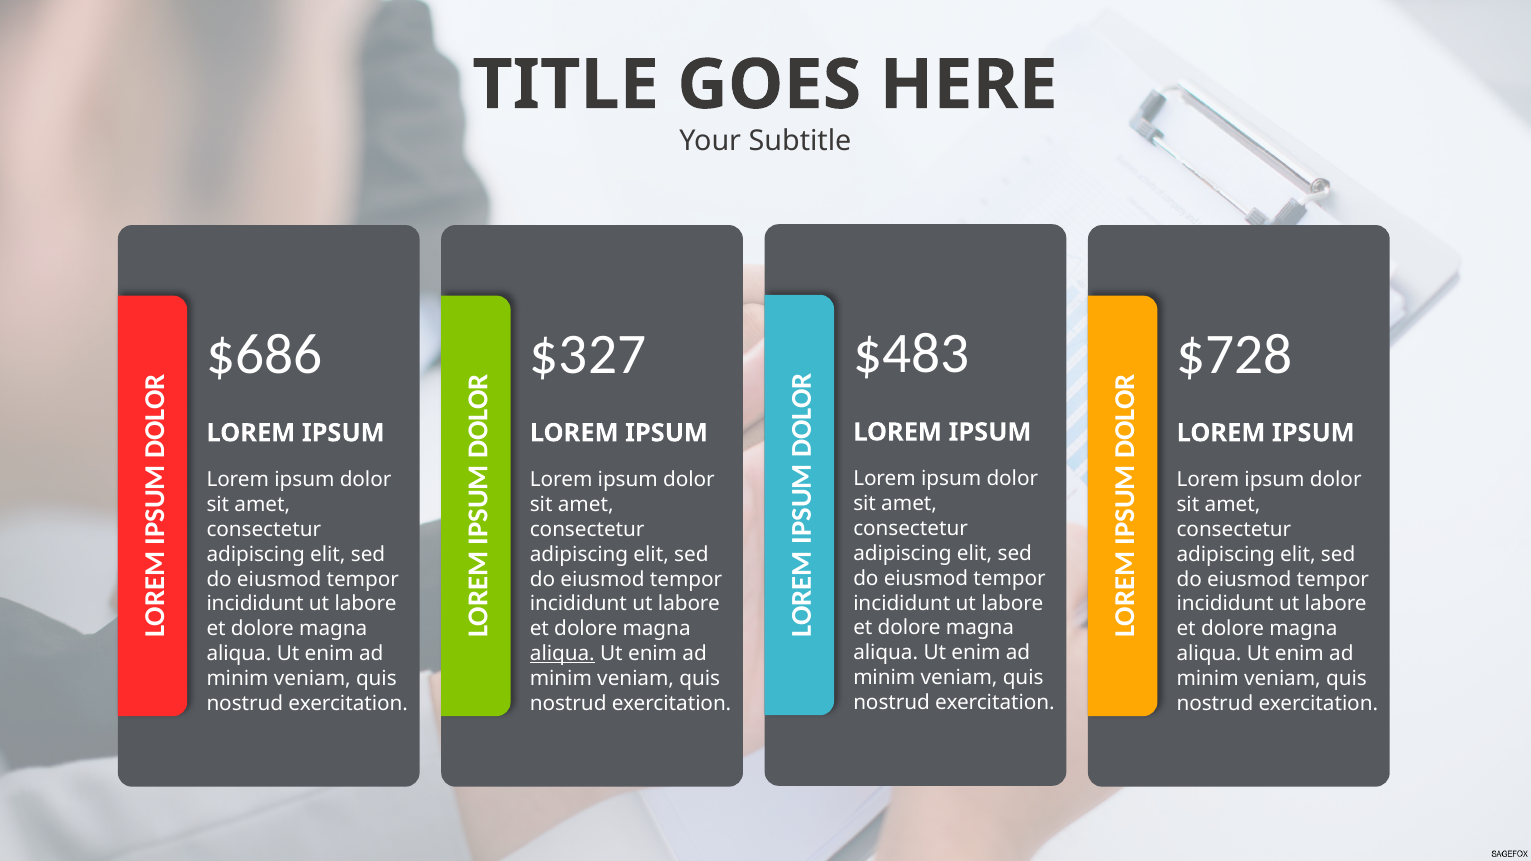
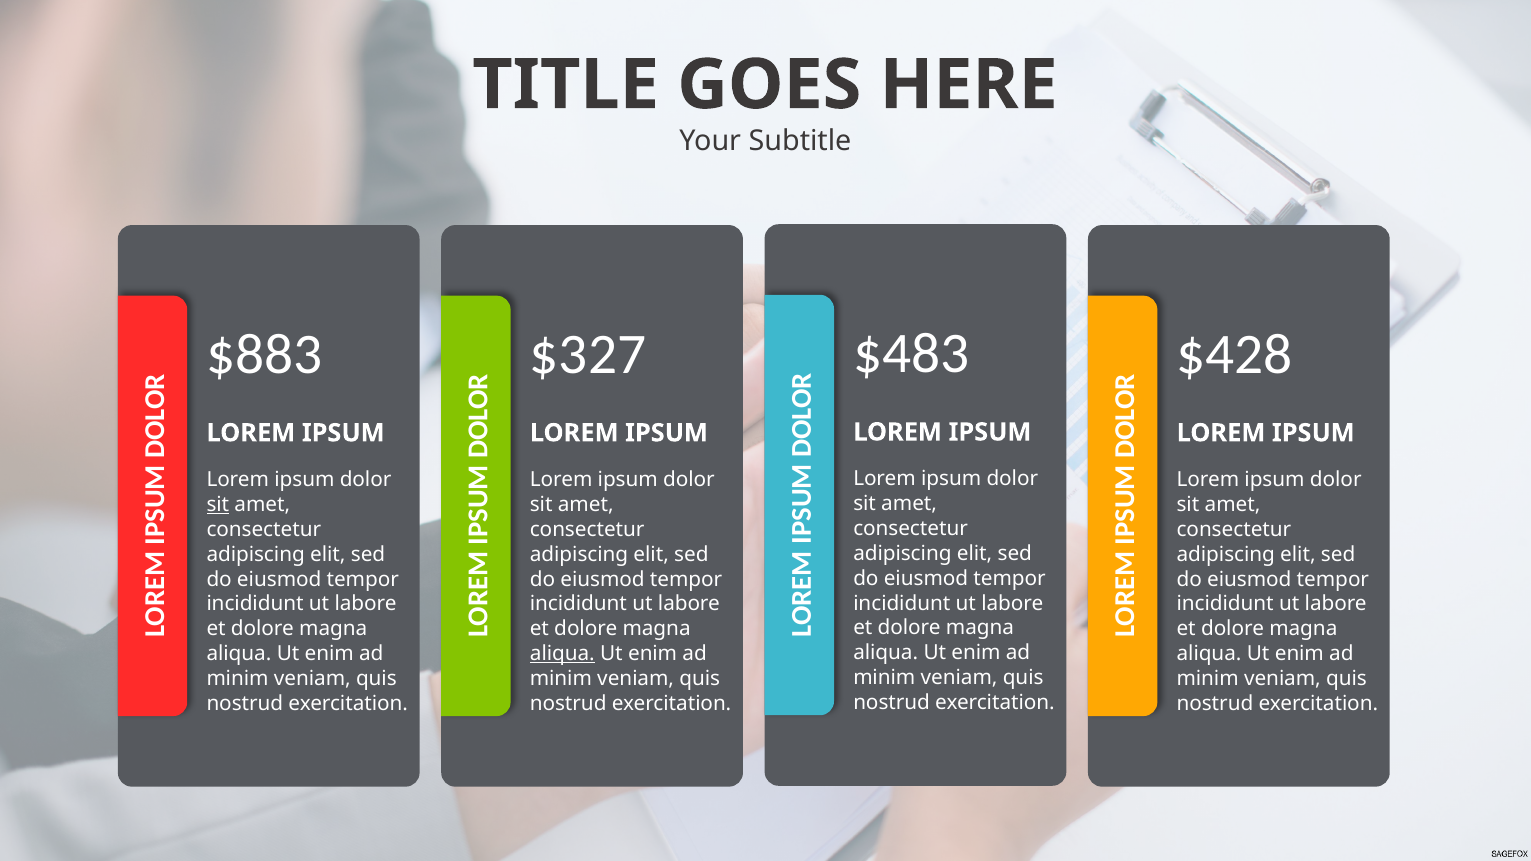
$686: $686 -> $883
$728: $728 -> $428
sit at (218, 505) underline: none -> present
